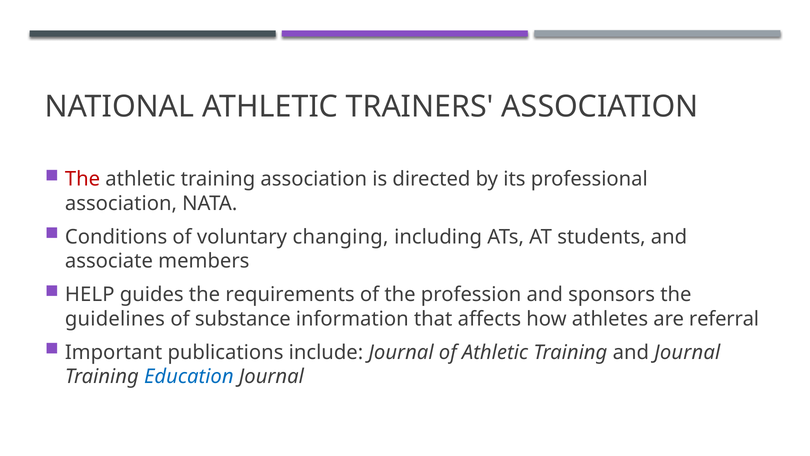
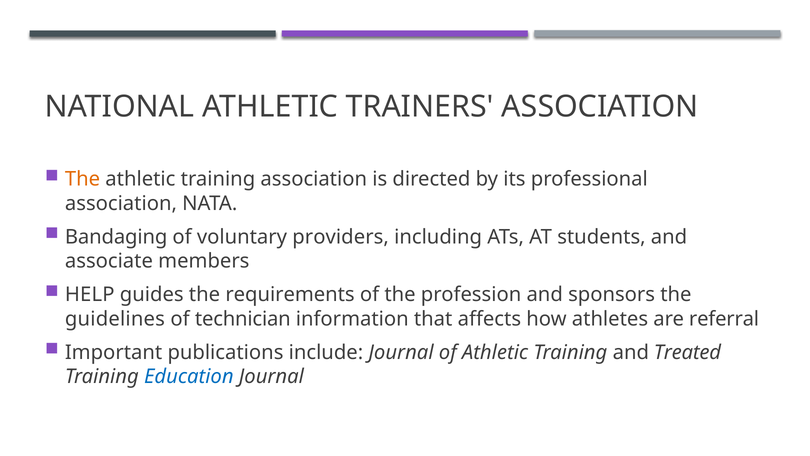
The at (83, 179) colour: red -> orange
Conditions: Conditions -> Bandaging
changing: changing -> providers
substance: substance -> technician
and Journal: Journal -> Treated
